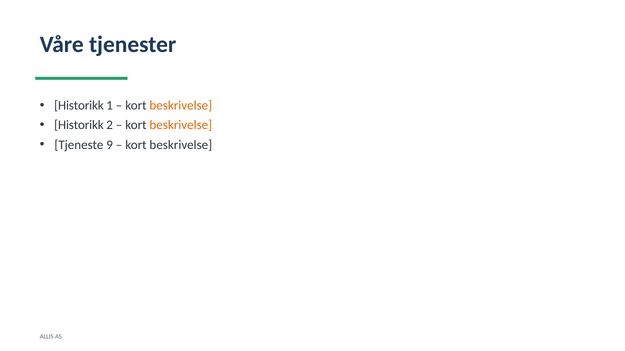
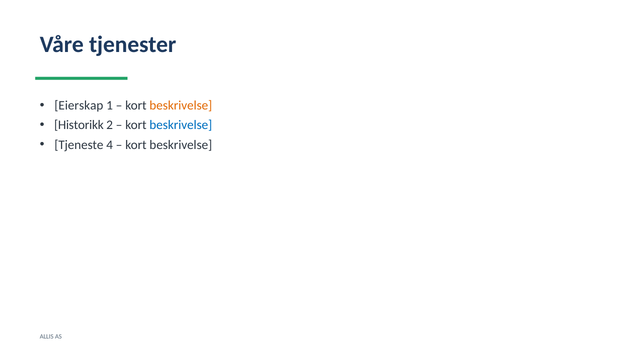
Historikk at (79, 106): Historikk -> Eierskap
beskrivelse at (181, 125) colour: orange -> blue
9: 9 -> 4
